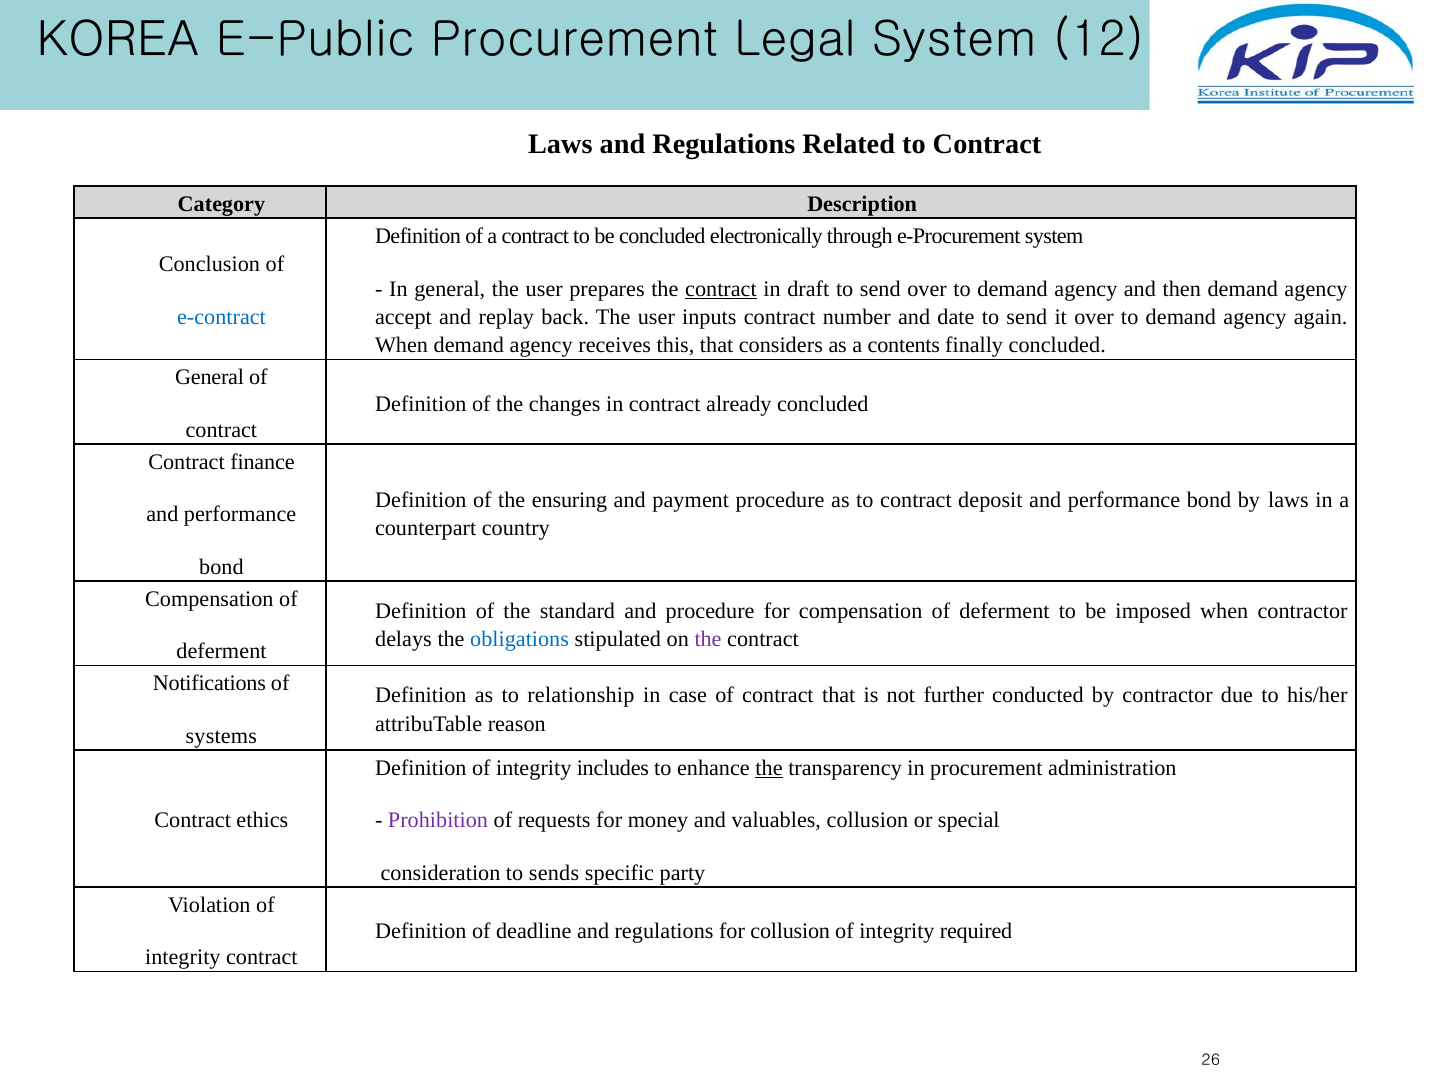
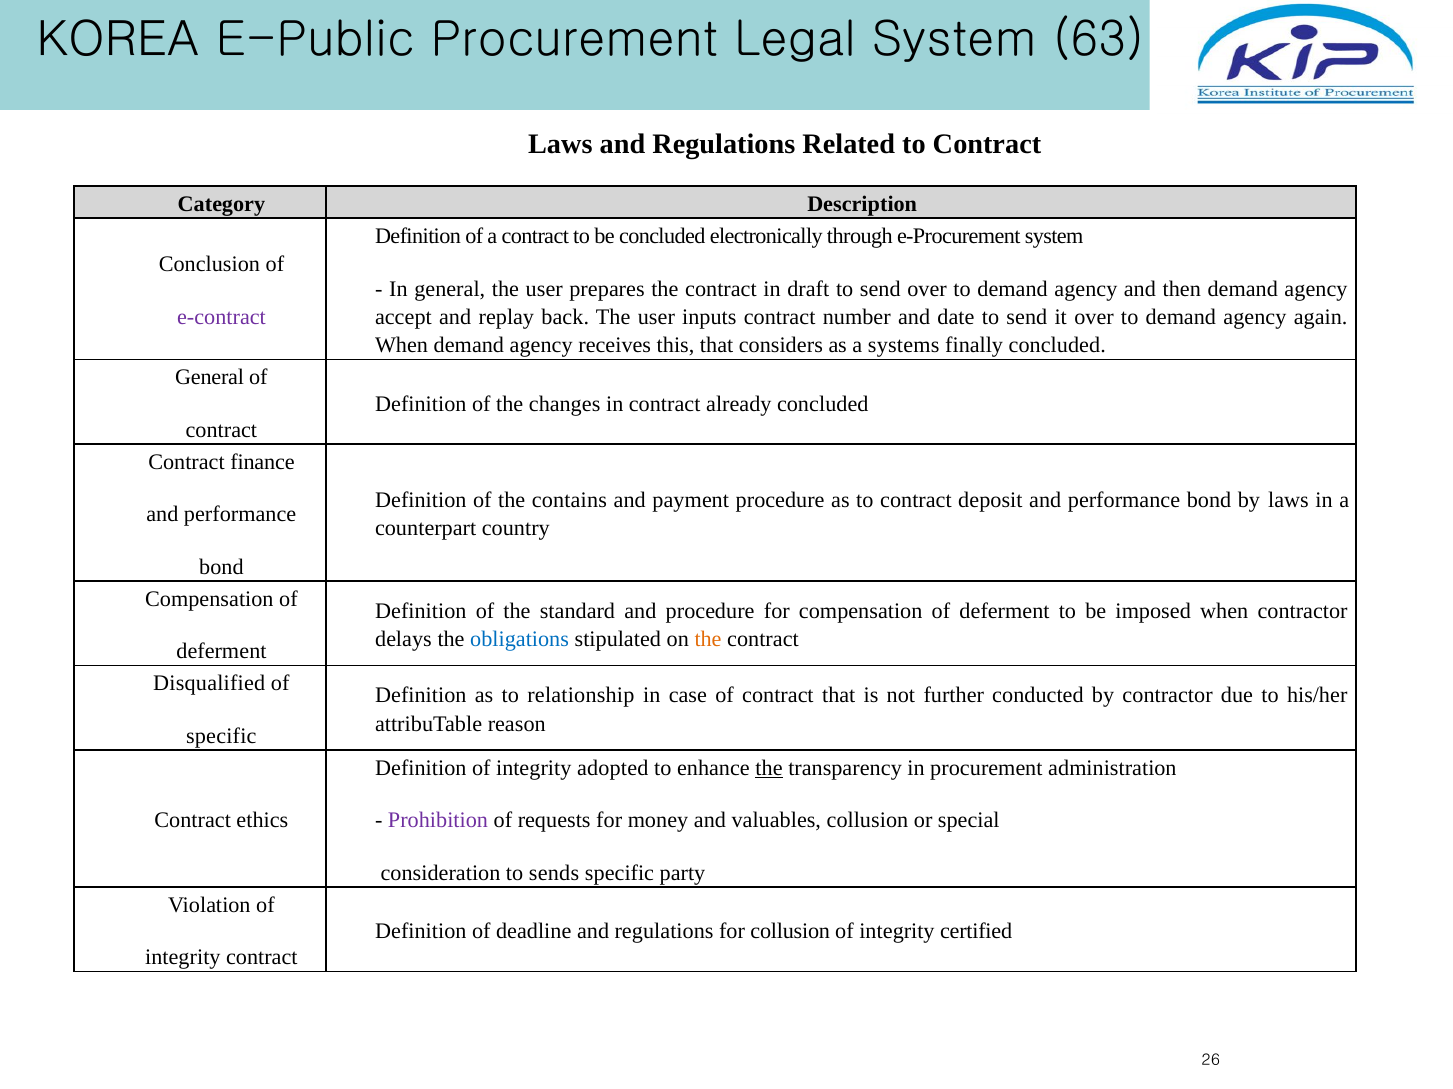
12: 12 -> 63
contract at (721, 289) underline: present -> none
e-contract colour: blue -> purple
contents: contents -> systems
ensuring: ensuring -> contains
the at (708, 640) colour: purple -> orange
Notifications: Notifications -> Disqualified
systems at (221, 736): systems -> specific
includes: includes -> adopted
required: required -> certified
